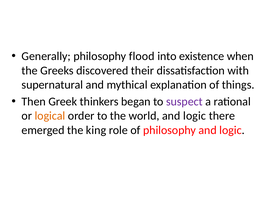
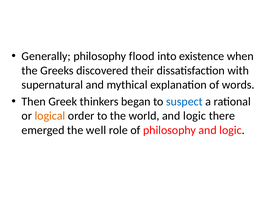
things: things -> words
suspect colour: purple -> blue
king: king -> well
